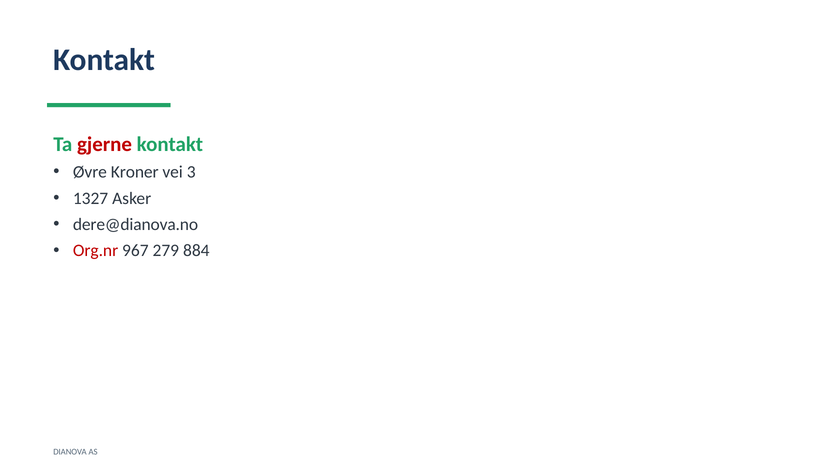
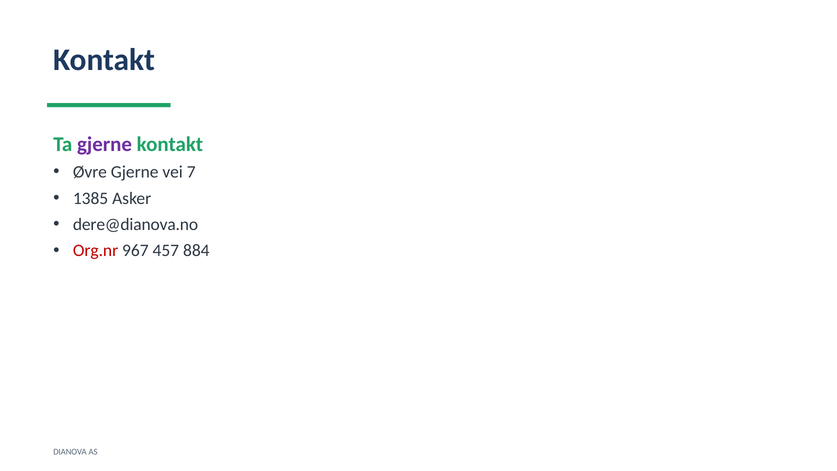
gjerne at (105, 144) colour: red -> purple
Øvre Kroner: Kroner -> Gjerne
3: 3 -> 7
1327: 1327 -> 1385
279: 279 -> 457
